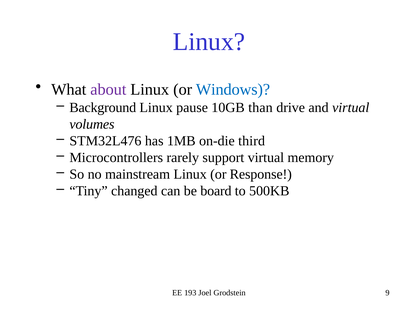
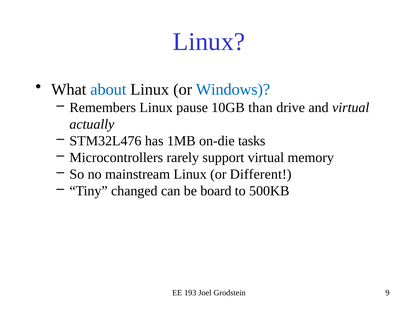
about colour: purple -> blue
Background: Background -> Remembers
volumes: volumes -> actually
third: third -> tasks
Response: Response -> Different
